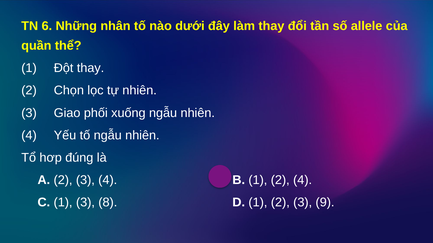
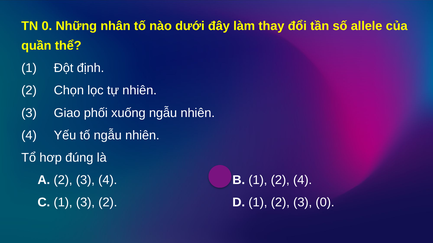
TN 6: 6 -> 0
Đột thay: thay -> định
3 8: 8 -> 2
3 9: 9 -> 0
